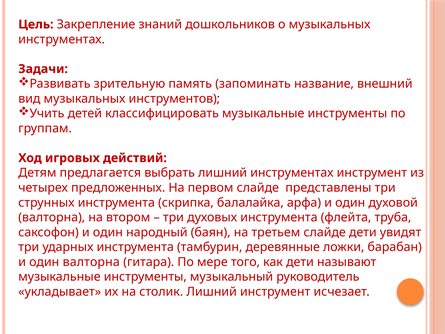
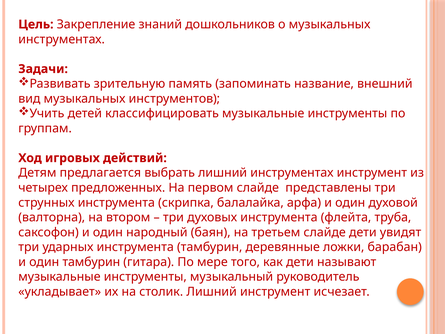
один валторна: валторна -> тамбурин
